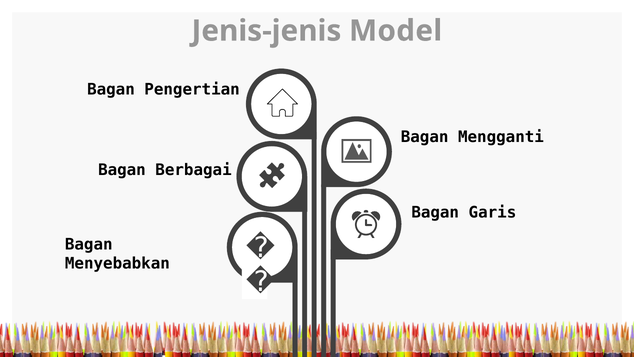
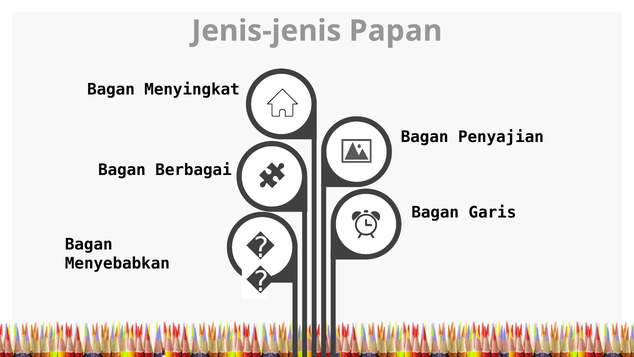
Model: Model -> Papan
Pengertian: Pengertian -> Menyingkat
Mengganti: Mengganti -> Penyajian
